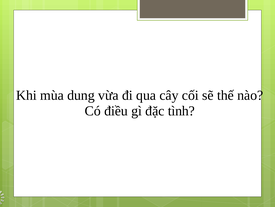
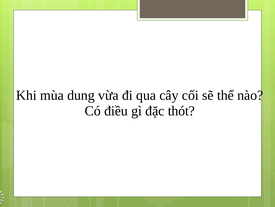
tình: tình -> thót
